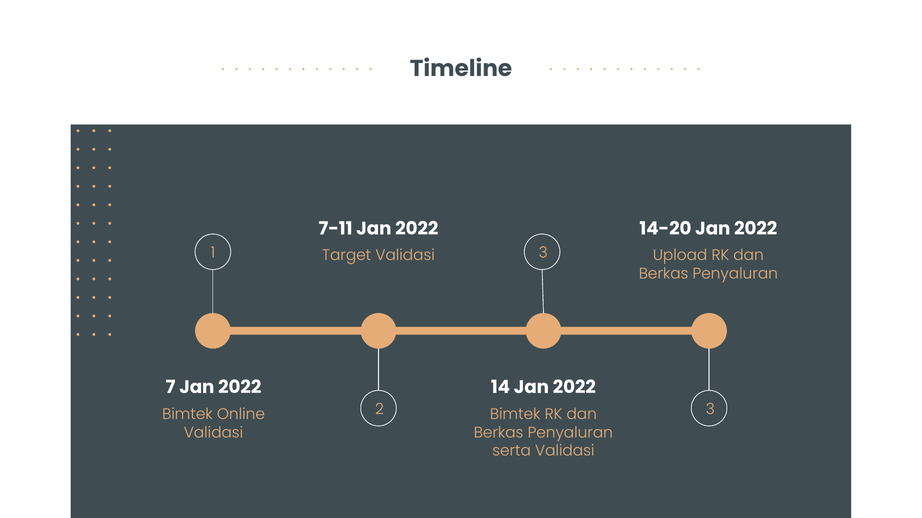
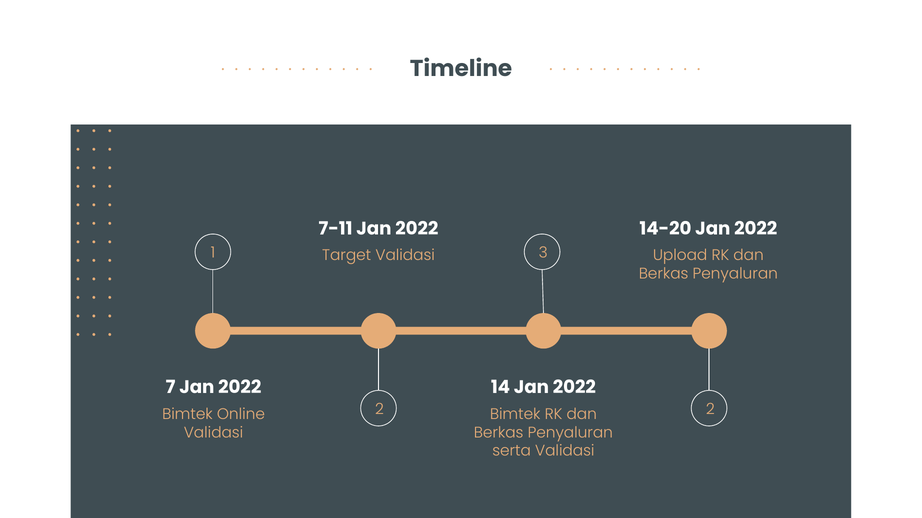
2 3: 3 -> 2
